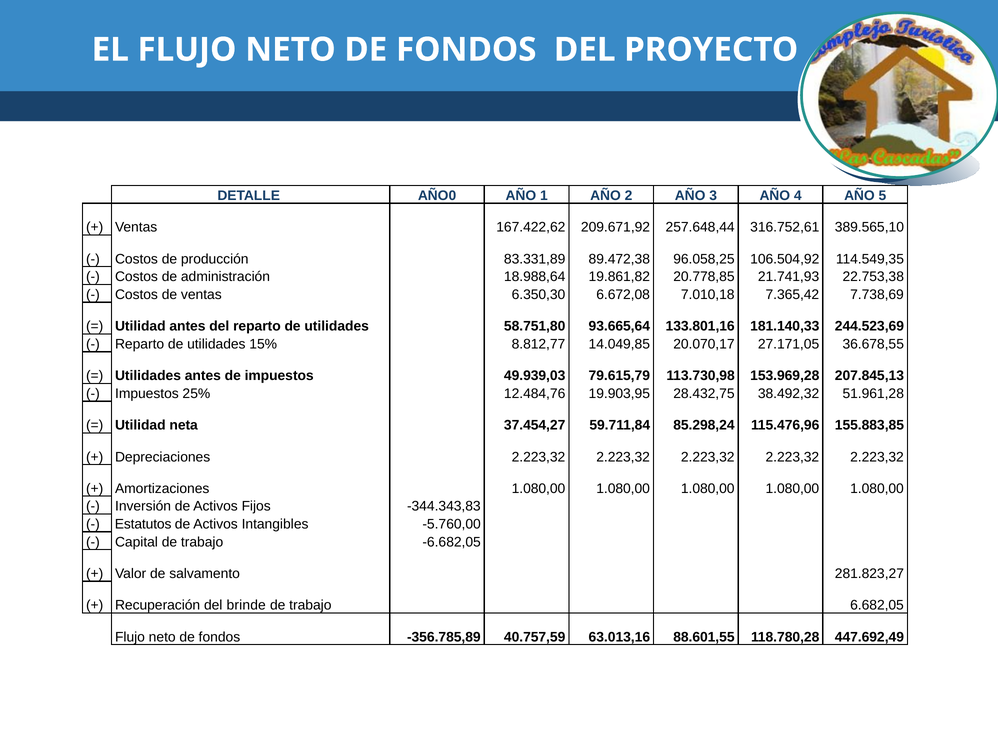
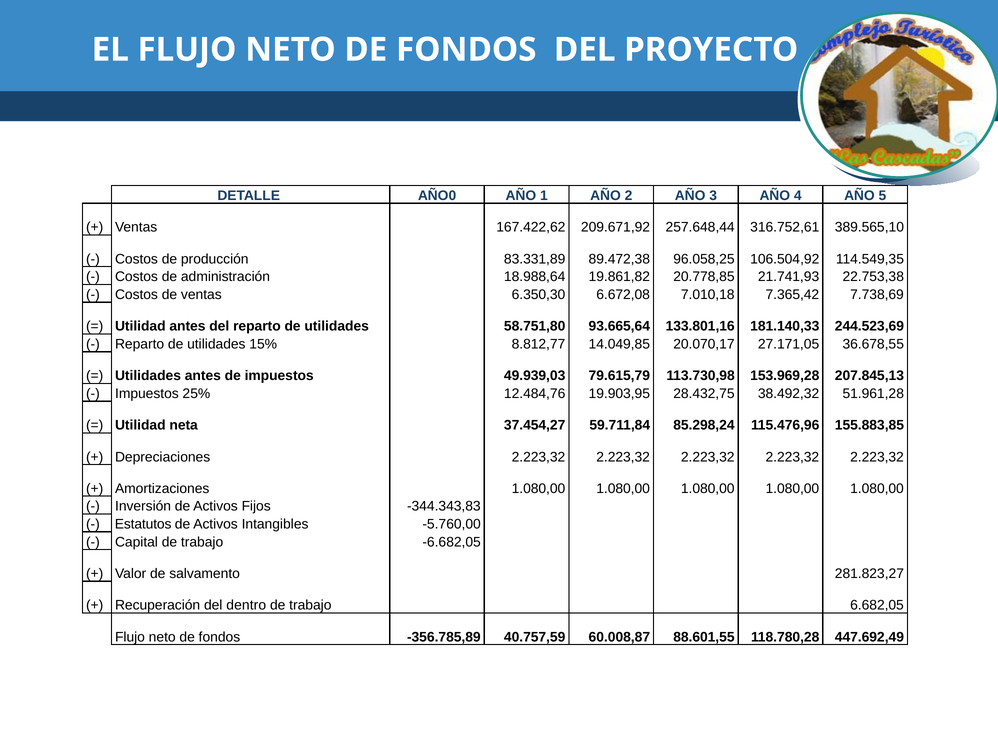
brinde: brinde -> dentro
63.013,16: 63.013,16 -> 60.008,87
